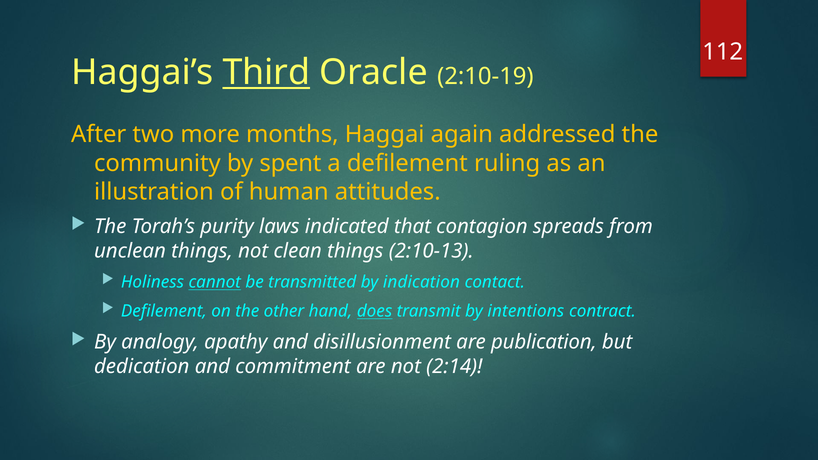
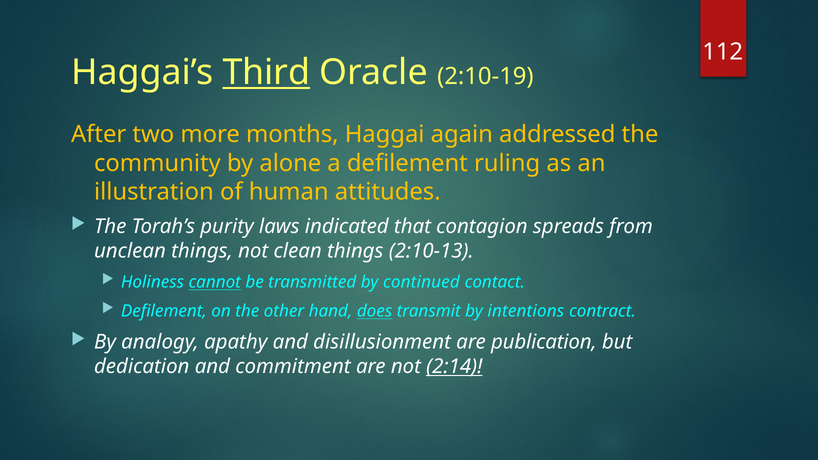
spent: spent -> alone
indication: indication -> continued
2:14 underline: none -> present
